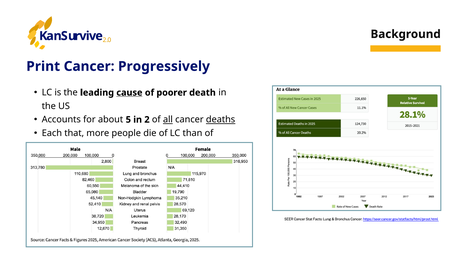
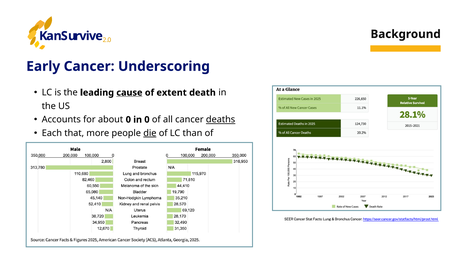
Print: Print -> Early
Progressively: Progressively -> Underscoring
poorer: poorer -> extent
about 5: 5 -> 0
in 2: 2 -> 0
all underline: present -> none
die underline: none -> present
